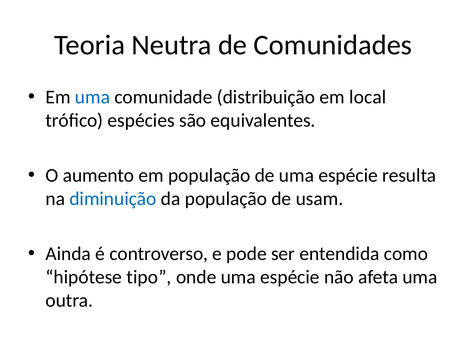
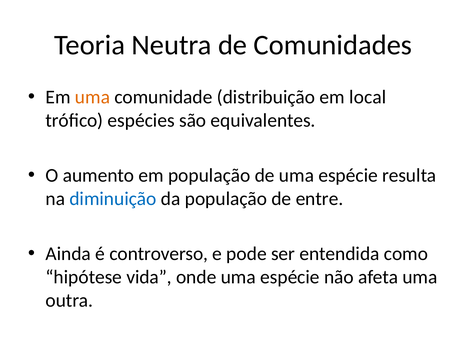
uma at (92, 97) colour: blue -> orange
usam: usam -> entre
tipo: tipo -> vida
